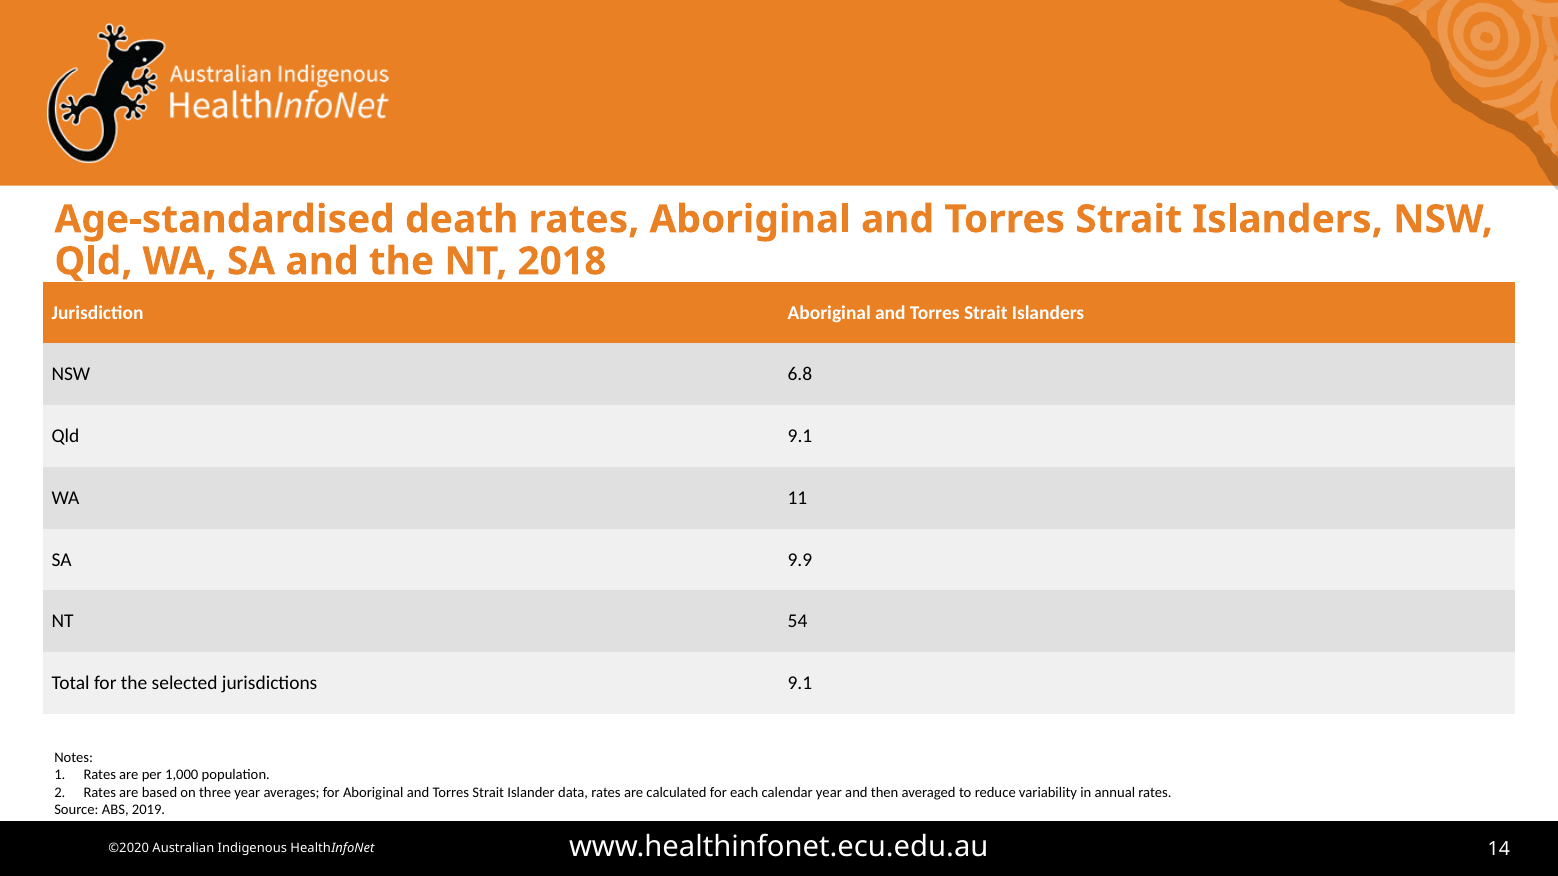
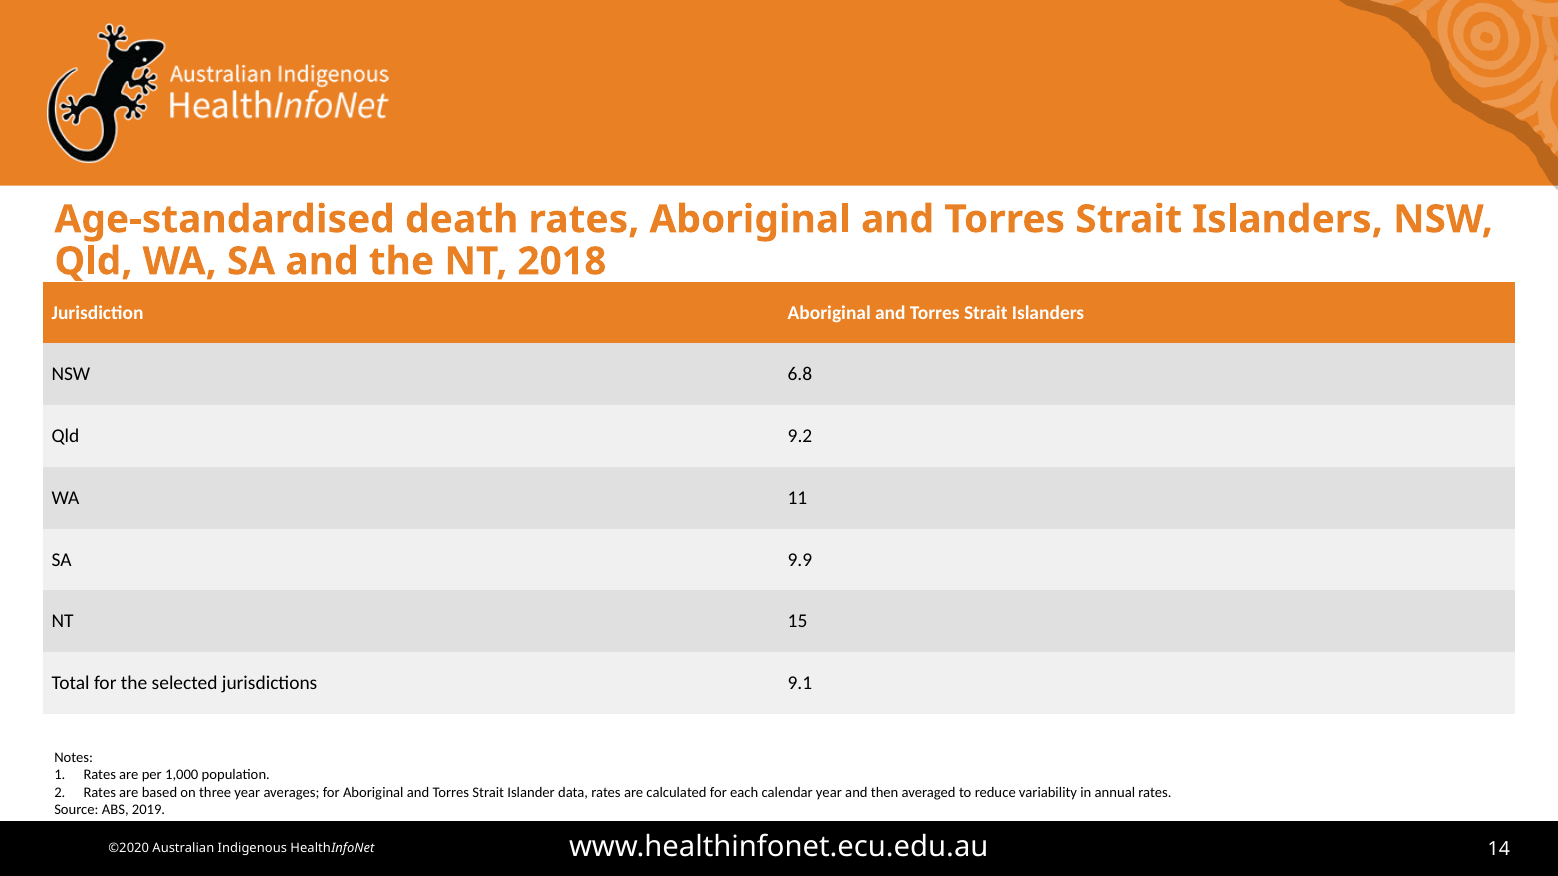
Qld 9.1: 9.1 -> 9.2
54: 54 -> 15
